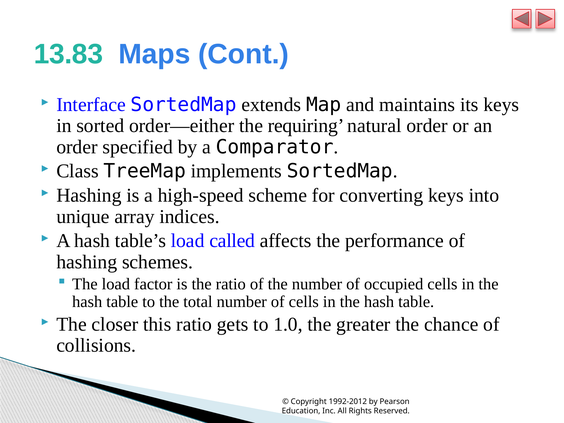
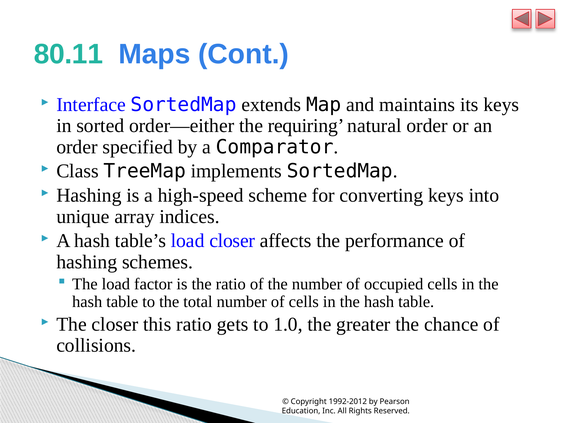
13.83: 13.83 -> 80.11
load called: called -> closer
